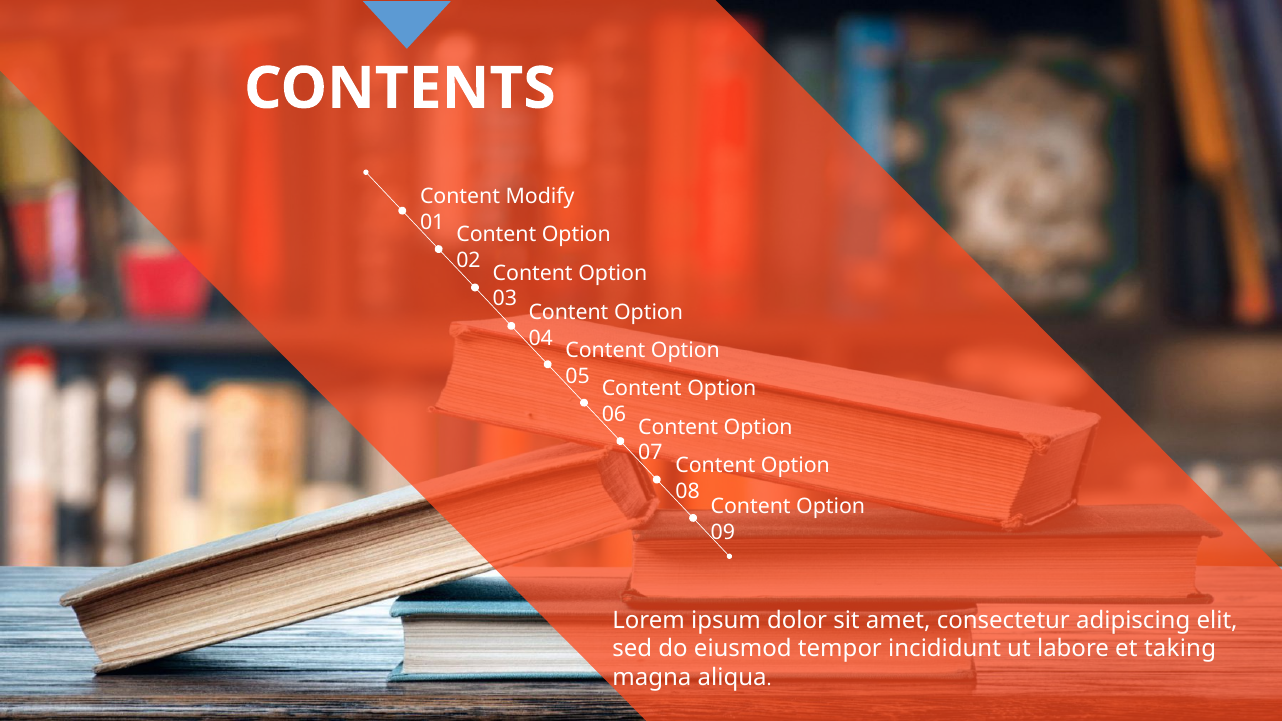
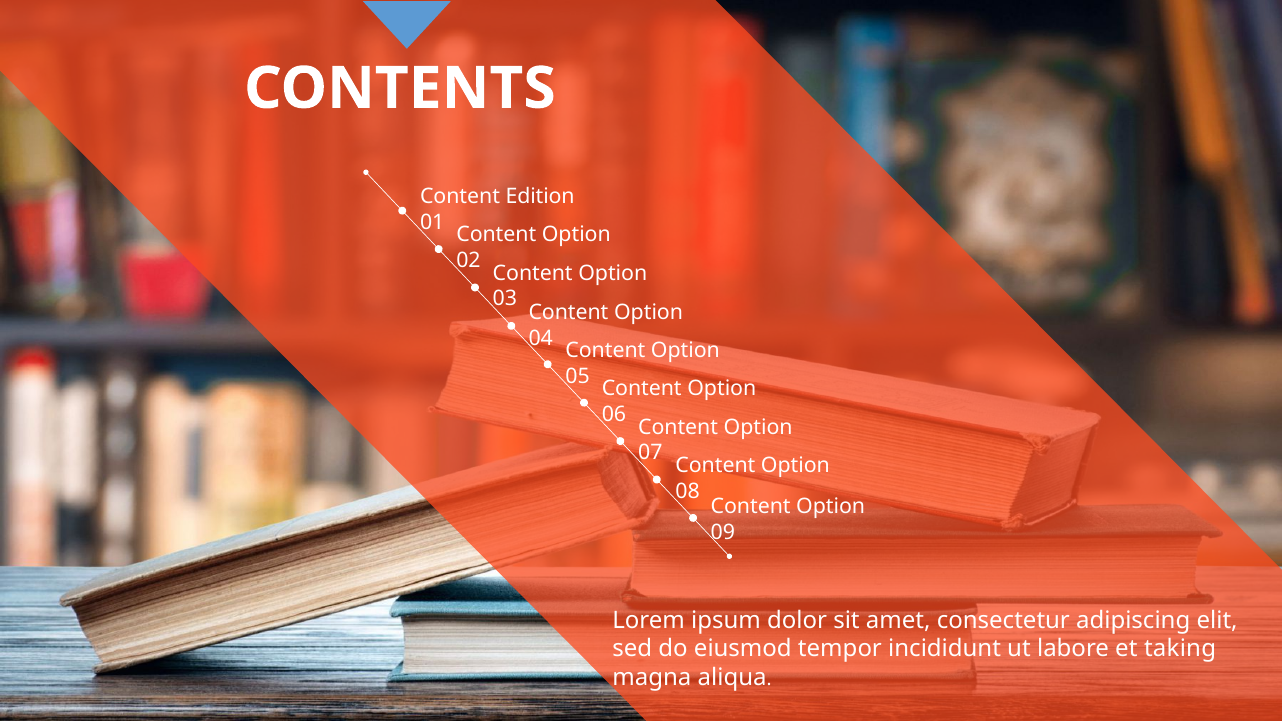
Modify: Modify -> Edition
